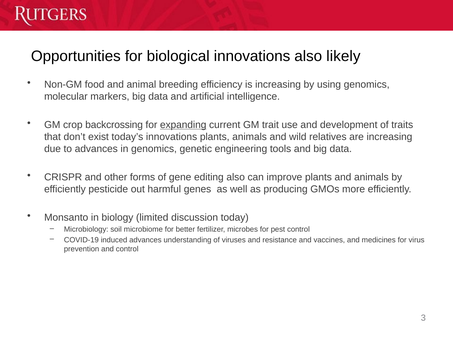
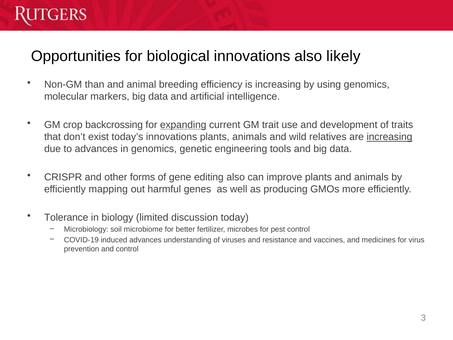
food: food -> than
increasing at (389, 137) underline: none -> present
pesticide: pesticide -> mapping
Monsanto: Monsanto -> Tolerance
